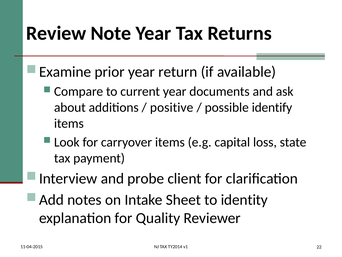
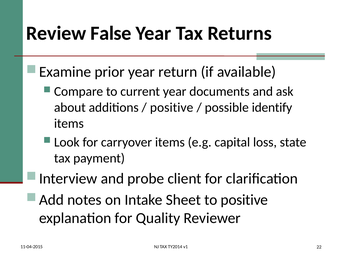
Note: Note -> False
to identity: identity -> positive
